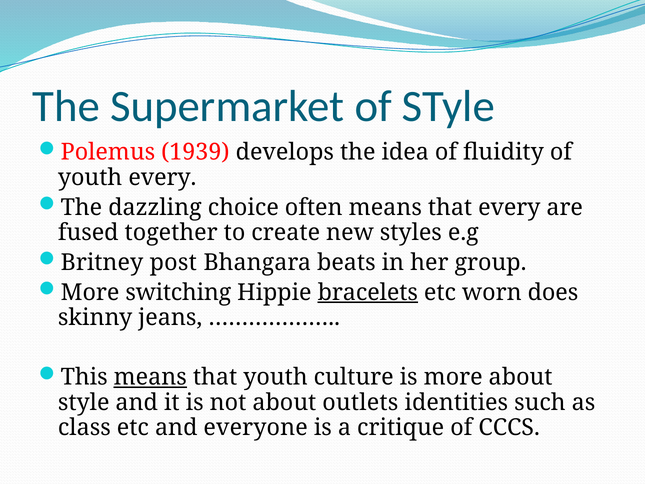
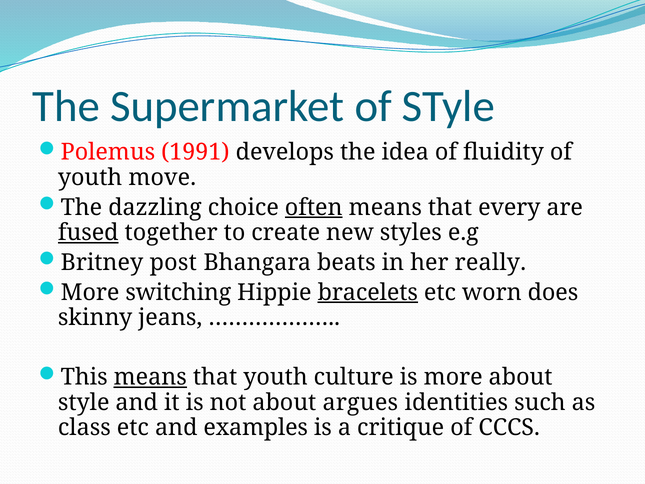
1939: 1939 -> 1991
youth every: every -> move
often underline: none -> present
fused underline: none -> present
group: group -> really
outlets: outlets -> argues
everyone: everyone -> examples
